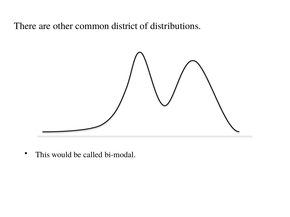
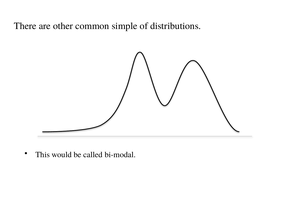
district: district -> simple
